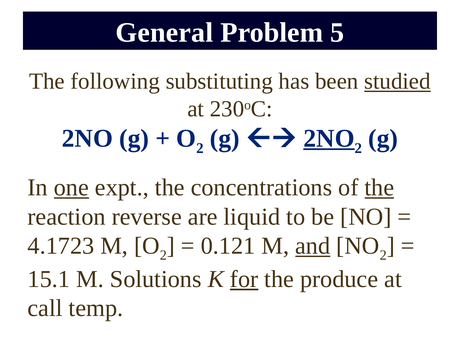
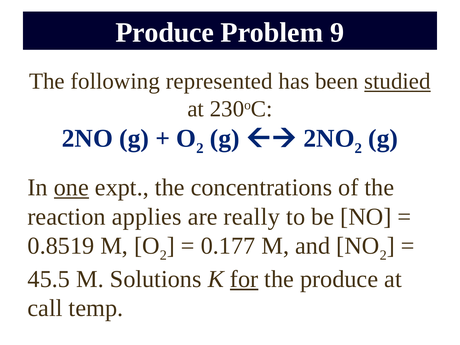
General at (164, 33): General -> Produce
5: 5 -> 9
substituting: substituting -> represented
2NO at (329, 138) underline: present -> none
the at (379, 188) underline: present -> none
reverse: reverse -> applies
liquid: liquid -> really
4.1723: 4.1723 -> 0.8519
0.121: 0.121 -> 0.177
and underline: present -> none
15.1: 15.1 -> 45.5
